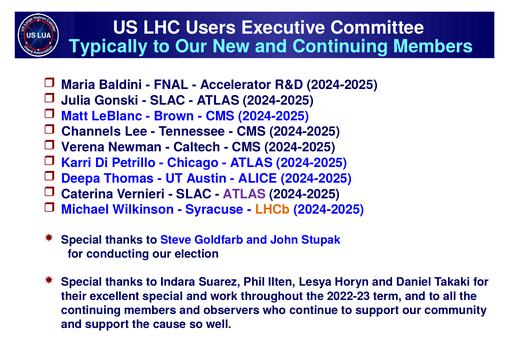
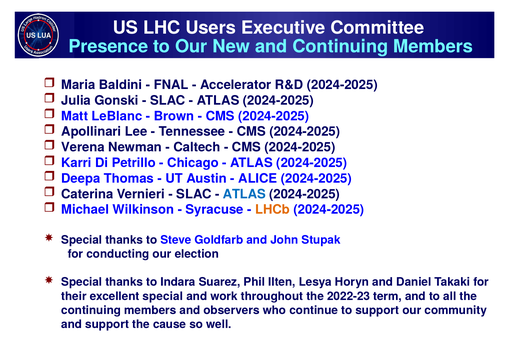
Typically: Typically -> Presence
Channels: Channels -> Apollinari
ATLAS at (244, 194) colour: purple -> blue
